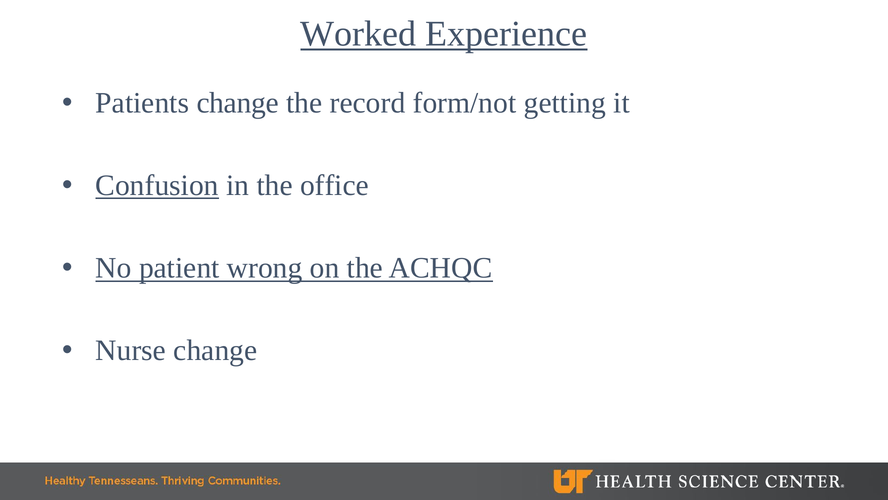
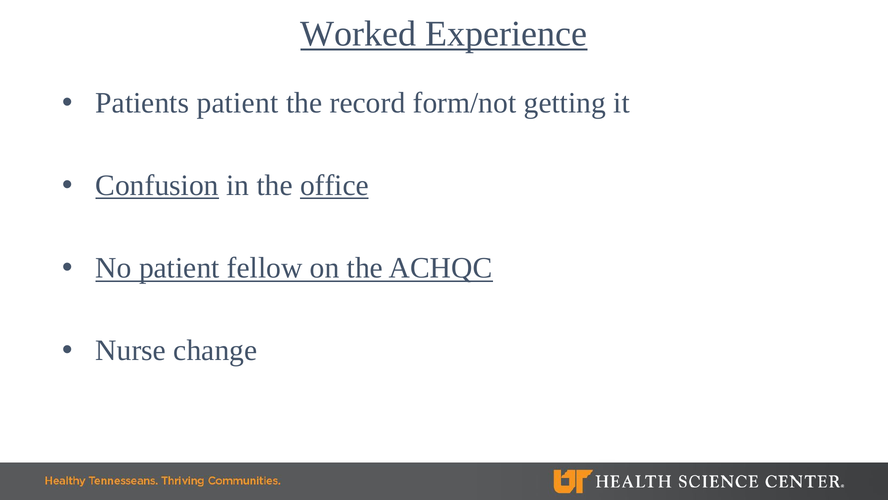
Patients change: change -> patient
office underline: none -> present
wrong: wrong -> fellow
